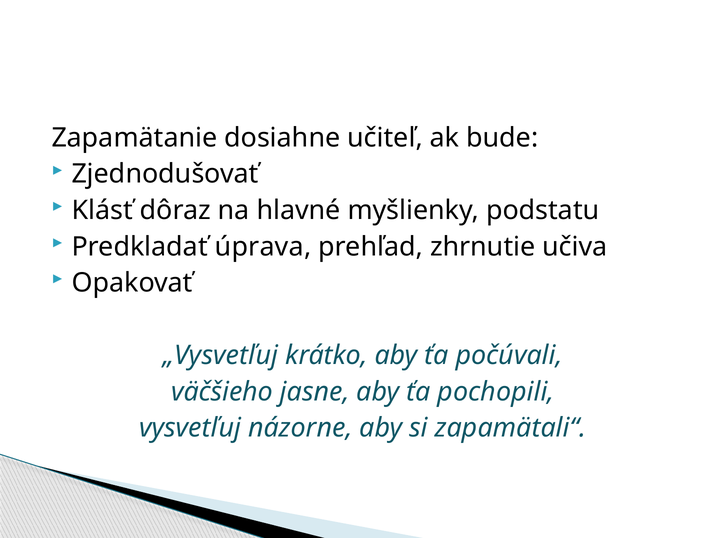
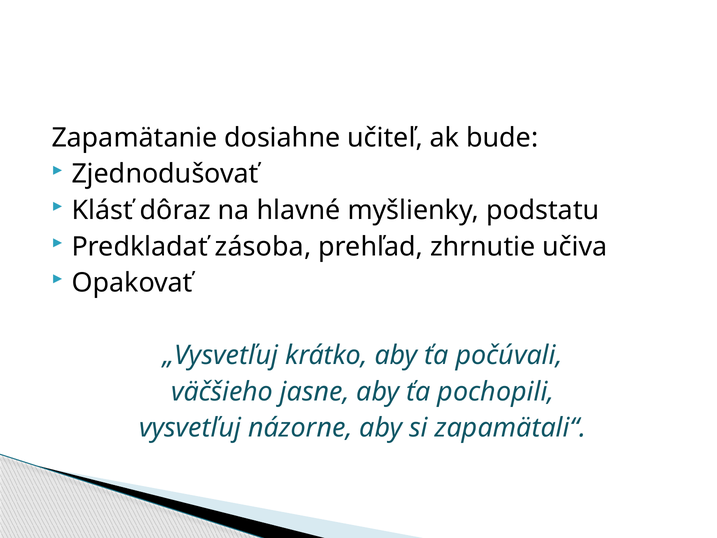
úprava: úprava -> zásoba
